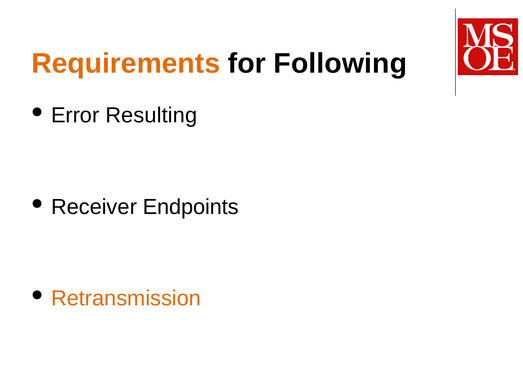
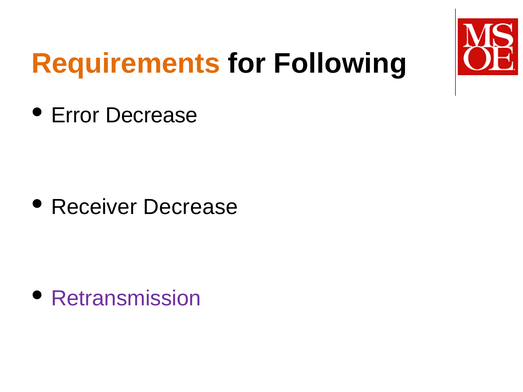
Error Resulting: Resulting -> Decrease
Receiver Endpoints: Endpoints -> Decrease
Retransmission colour: orange -> purple
